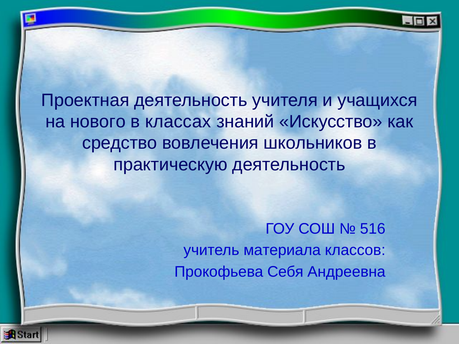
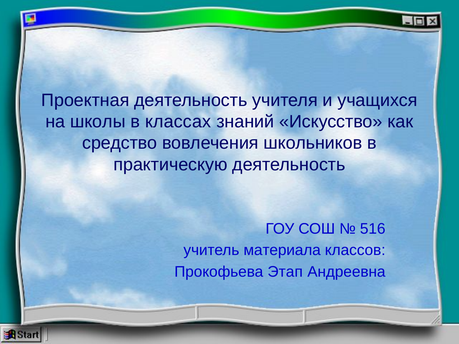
нового: нового -> школы
Себя: Себя -> Этап
